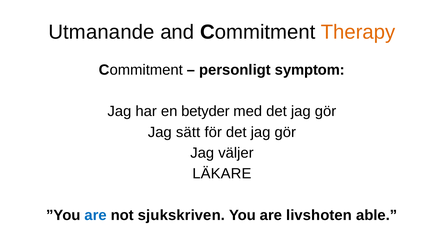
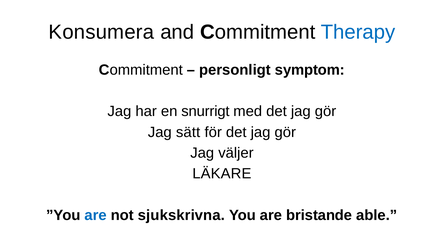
Utmanande: Utmanande -> Konsumera
Therapy colour: orange -> blue
betyder: betyder -> snurrigt
sjukskriven: sjukskriven -> sjukskrivna
livshoten: livshoten -> bristande
